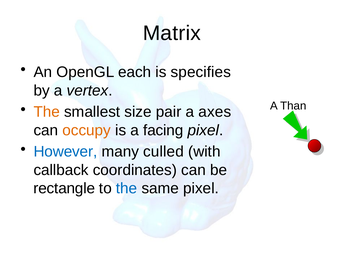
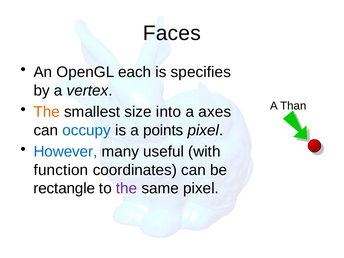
Matrix: Matrix -> Faces
pair: pair -> into
occupy colour: orange -> blue
facing: facing -> points
culled: culled -> useful
callback: callback -> function
the at (127, 188) colour: blue -> purple
